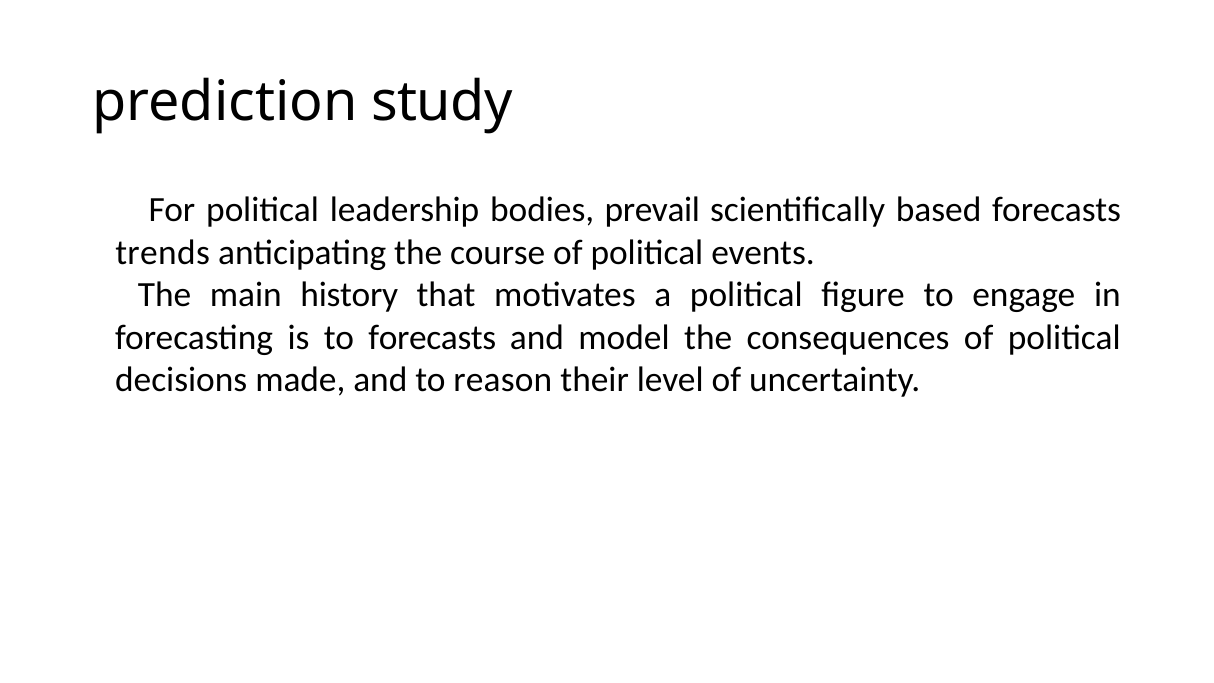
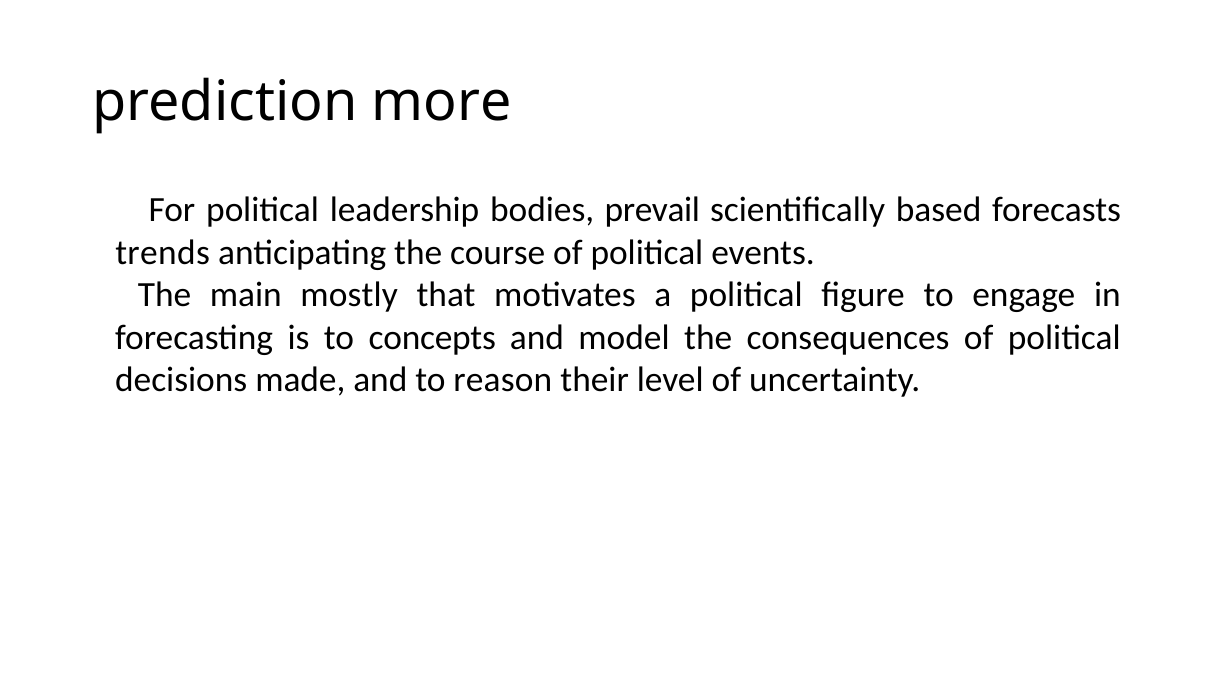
study: study -> more
history: history -> mostly
to forecasts: forecasts -> concepts
